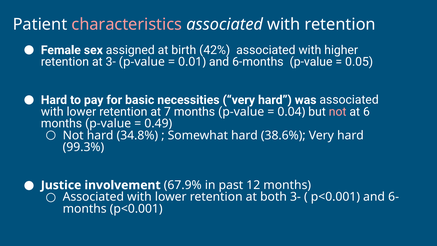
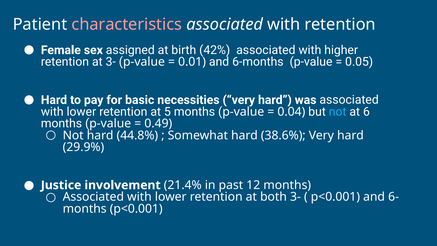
7: 7 -> 5
not at (338, 112) colour: pink -> light blue
34.8%: 34.8% -> 44.8%
99.3%: 99.3% -> 29.9%
67.9%: 67.9% -> 21.4%
